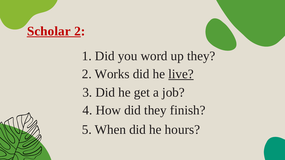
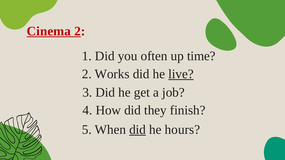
Scholar: Scholar -> Cinema
word: word -> often
up they: they -> time
did at (138, 130) underline: none -> present
